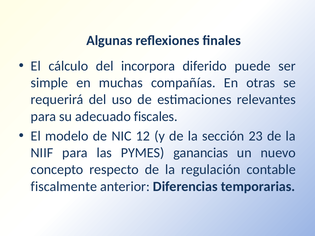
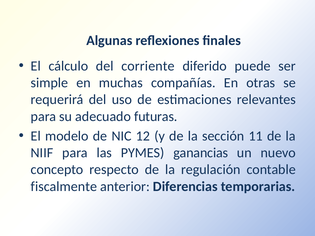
incorpora: incorpora -> corriente
fiscales: fiscales -> futuras
23: 23 -> 11
